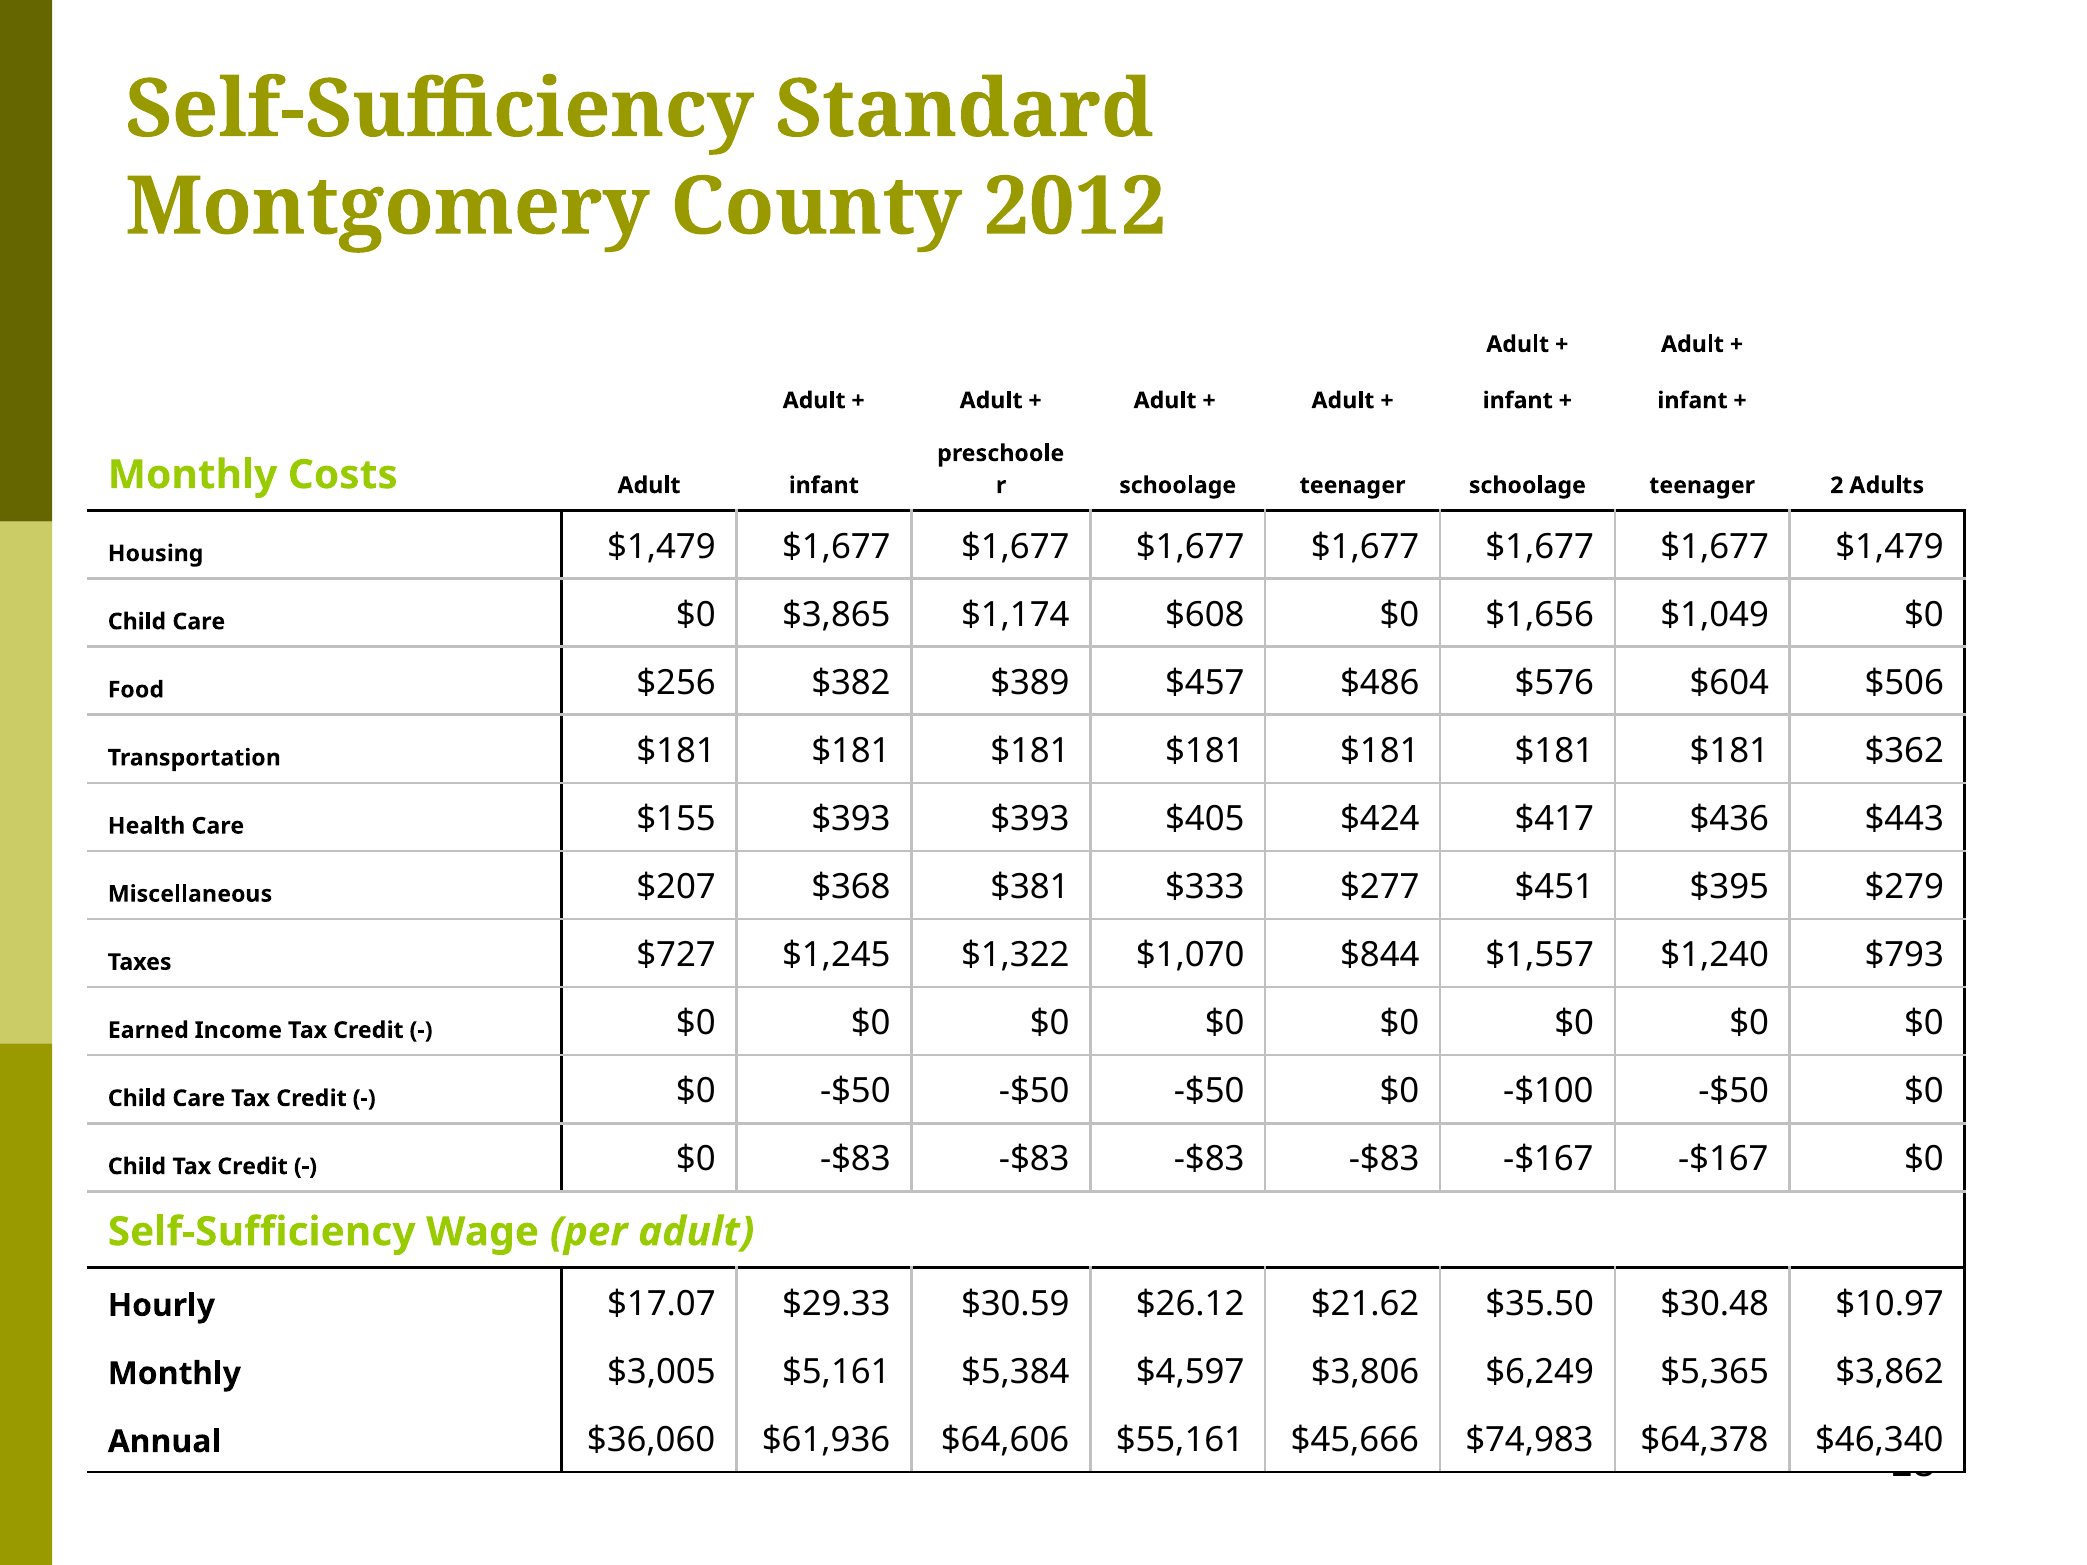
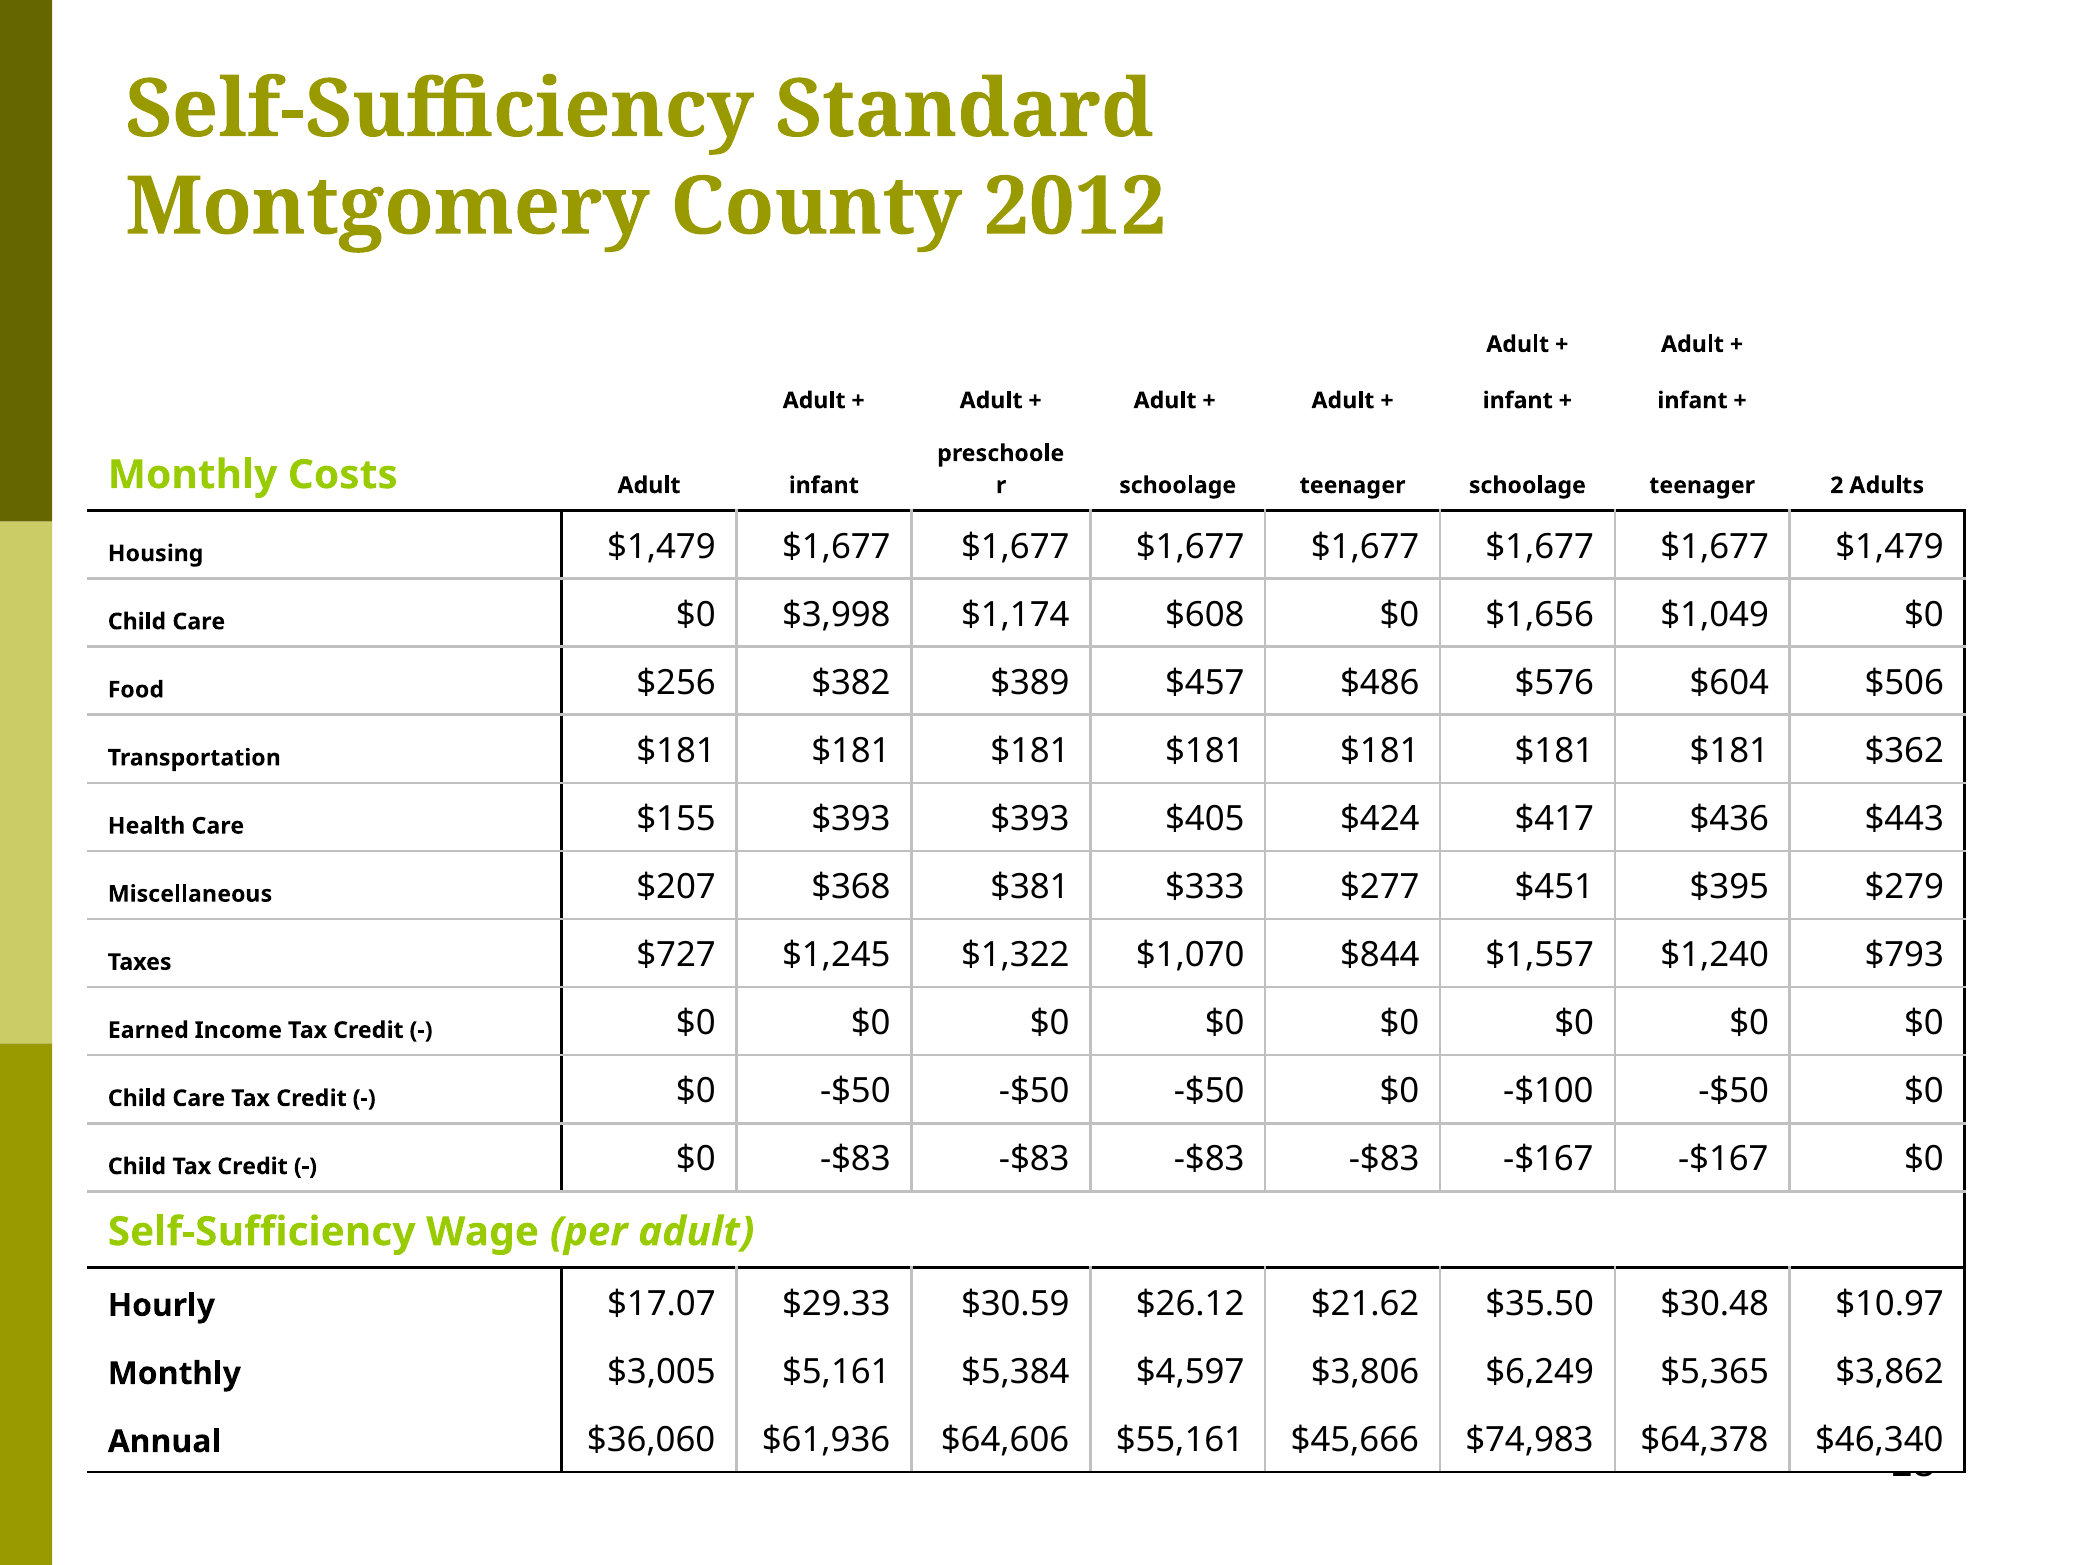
$3,865: $3,865 -> $3,998
